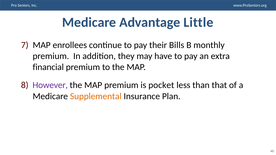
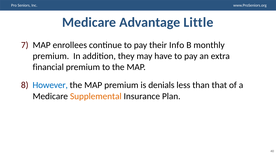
Bills: Bills -> Info
However colour: purple -> blue
pocket: pocket -> denials
